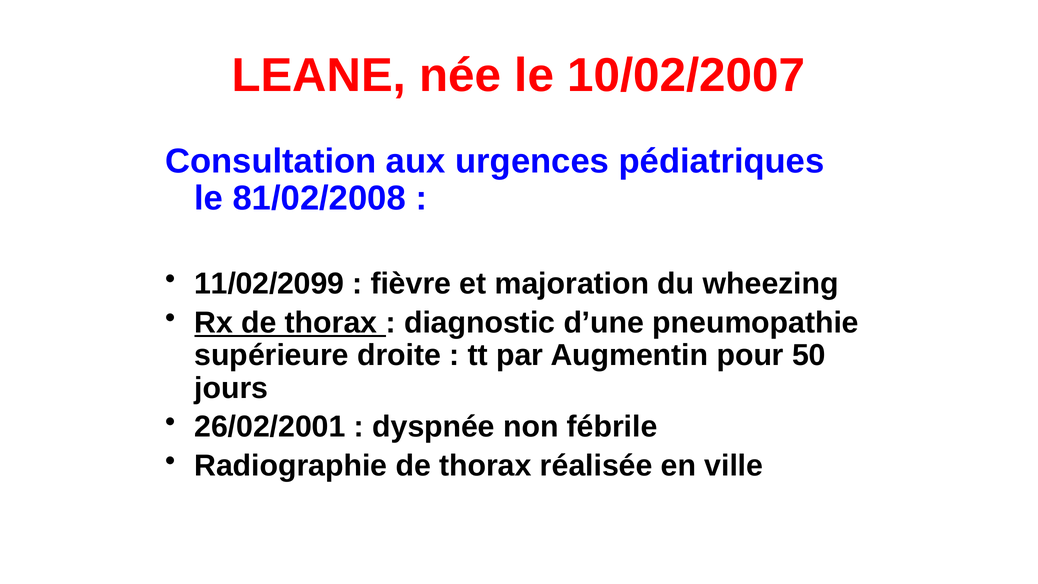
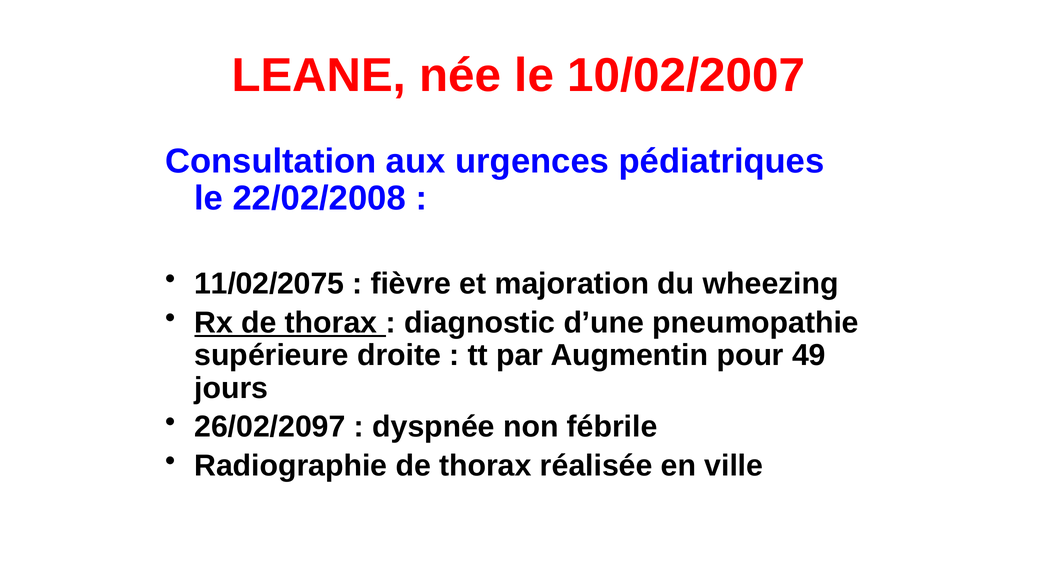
81/02/2008: 81/02/2008 -> 22/02/2008
11/02/2099: 11/02/2099 -> 11/02/2075
50: 50 -> 49
26/02/2001: 26/02/2001 -> 26/02/2097
